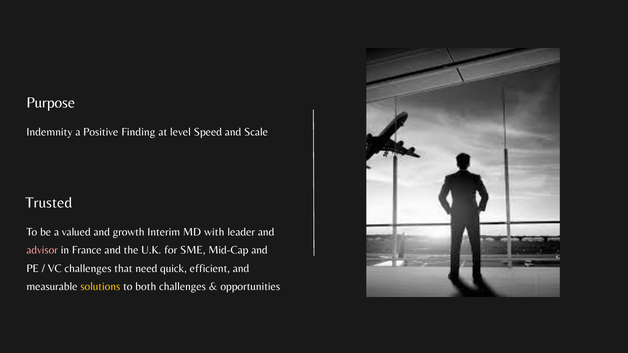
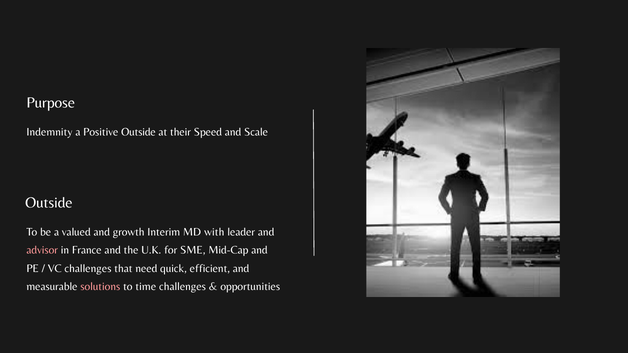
Positive Finding: Finding -> Outside
level: level -> their
Trusted at (49, 203): Trusted -> Outside
solutions colour: yellow -> pink
both: both -> time
